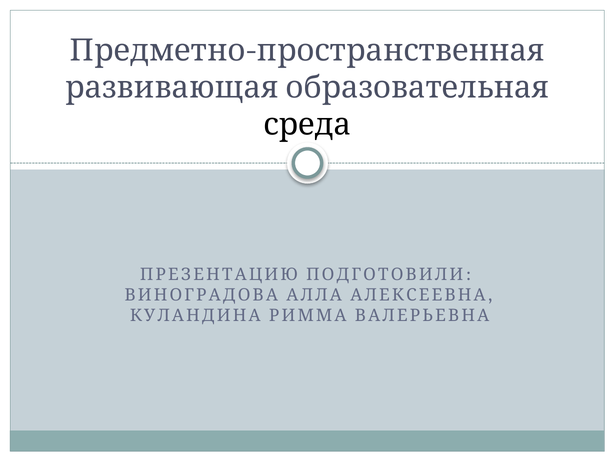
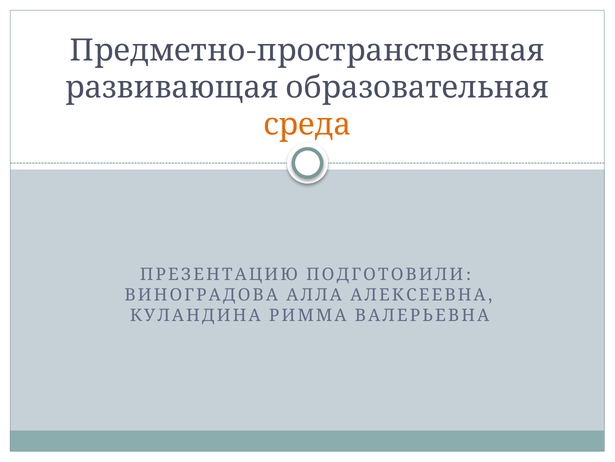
среда colour: black -> orange
